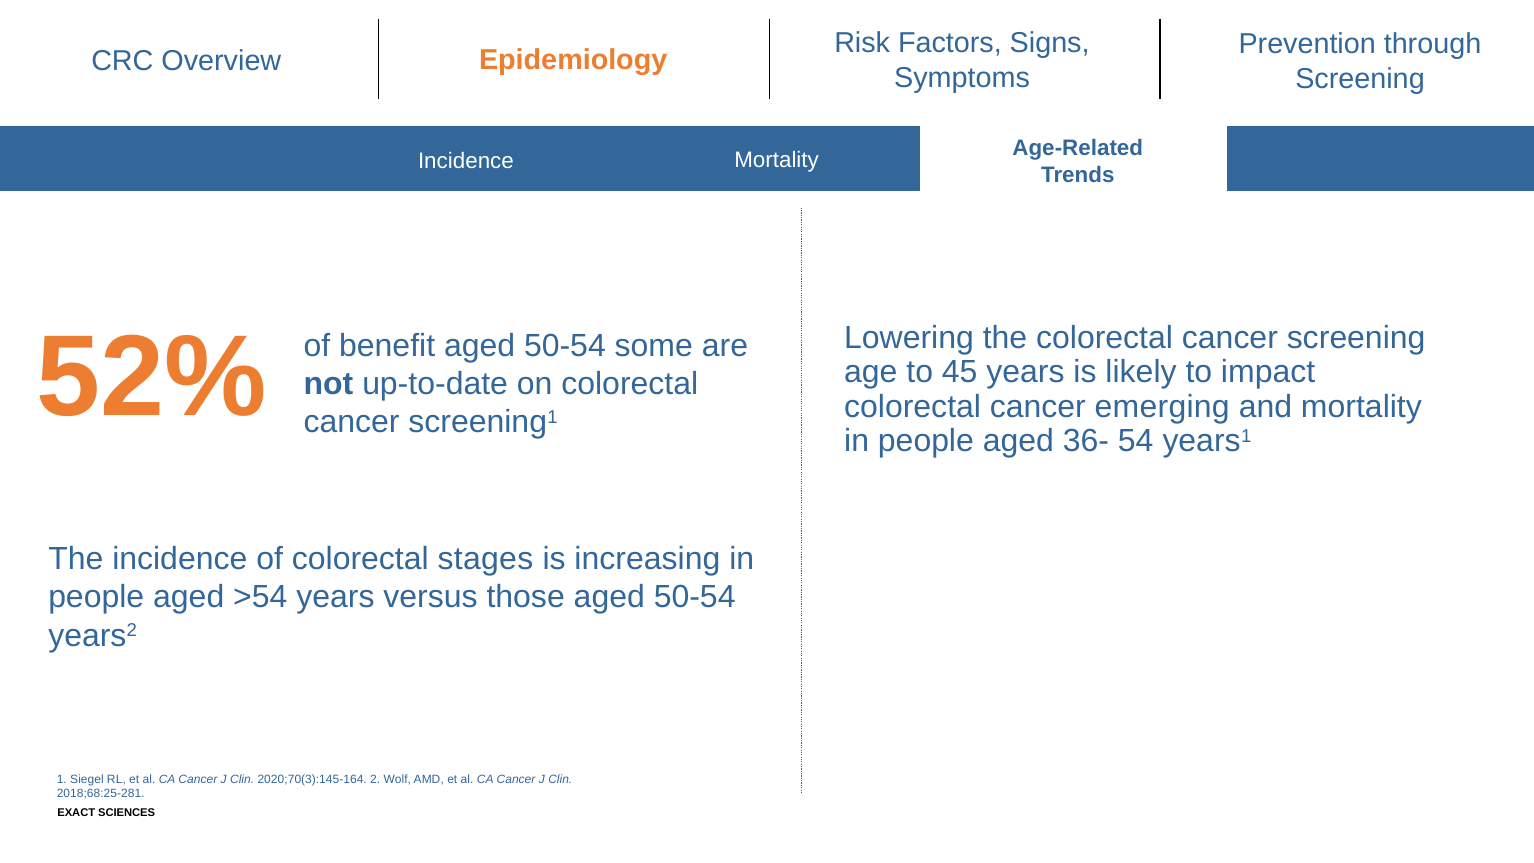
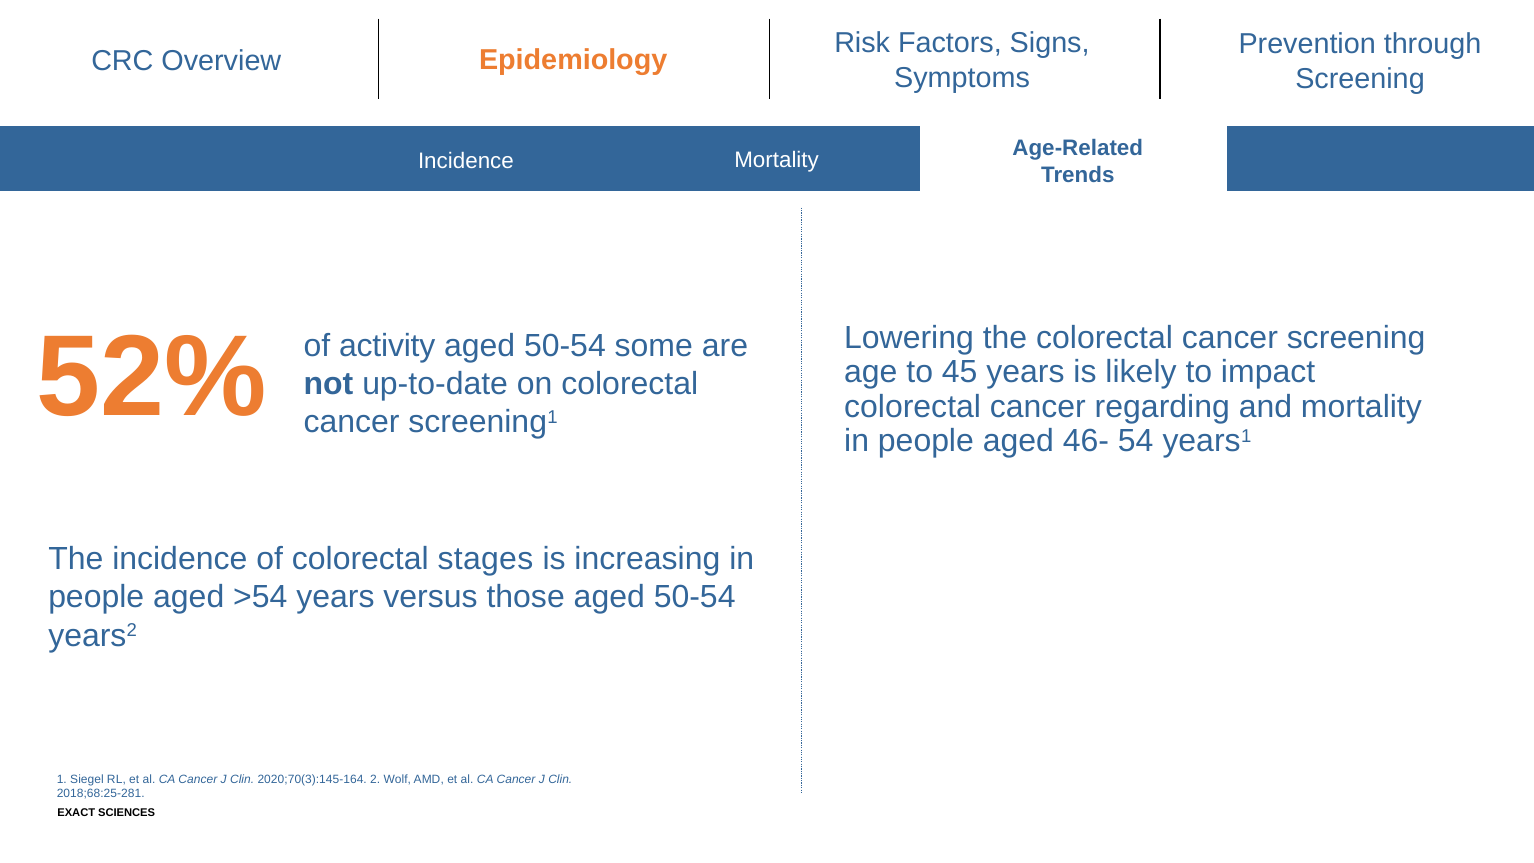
benefit: benefit -> activity
emerging: emerging -> regarding
36-: 36- -> 46-
